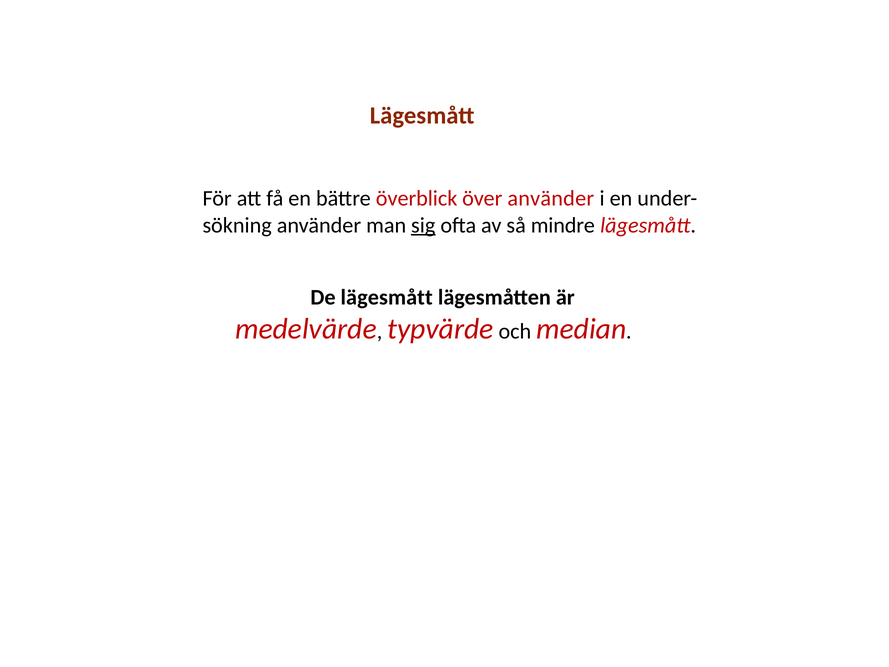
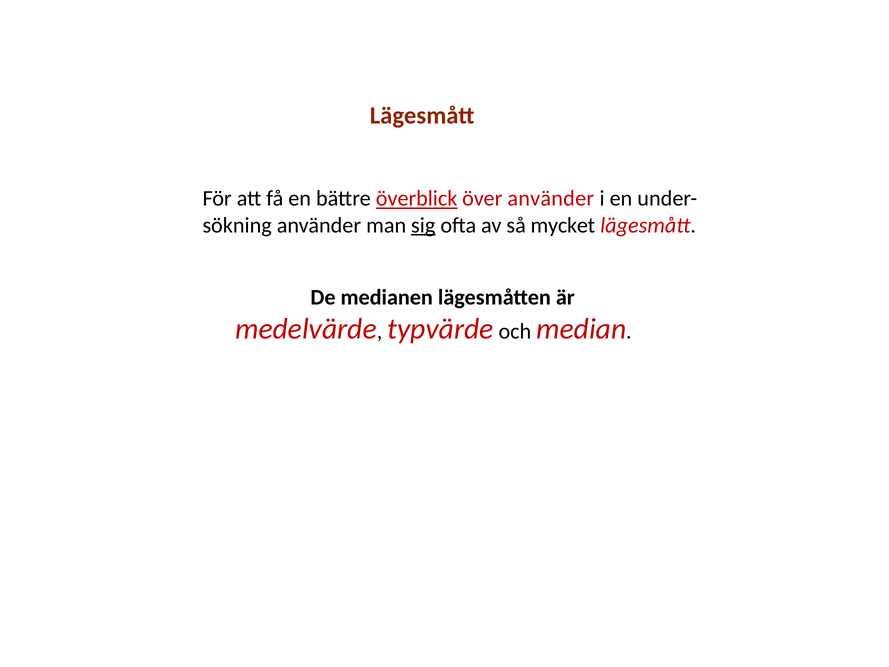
överblick underline: none -> present
mindre: mindre -> mycket
De lägesmått: lägesmått -> medianen
